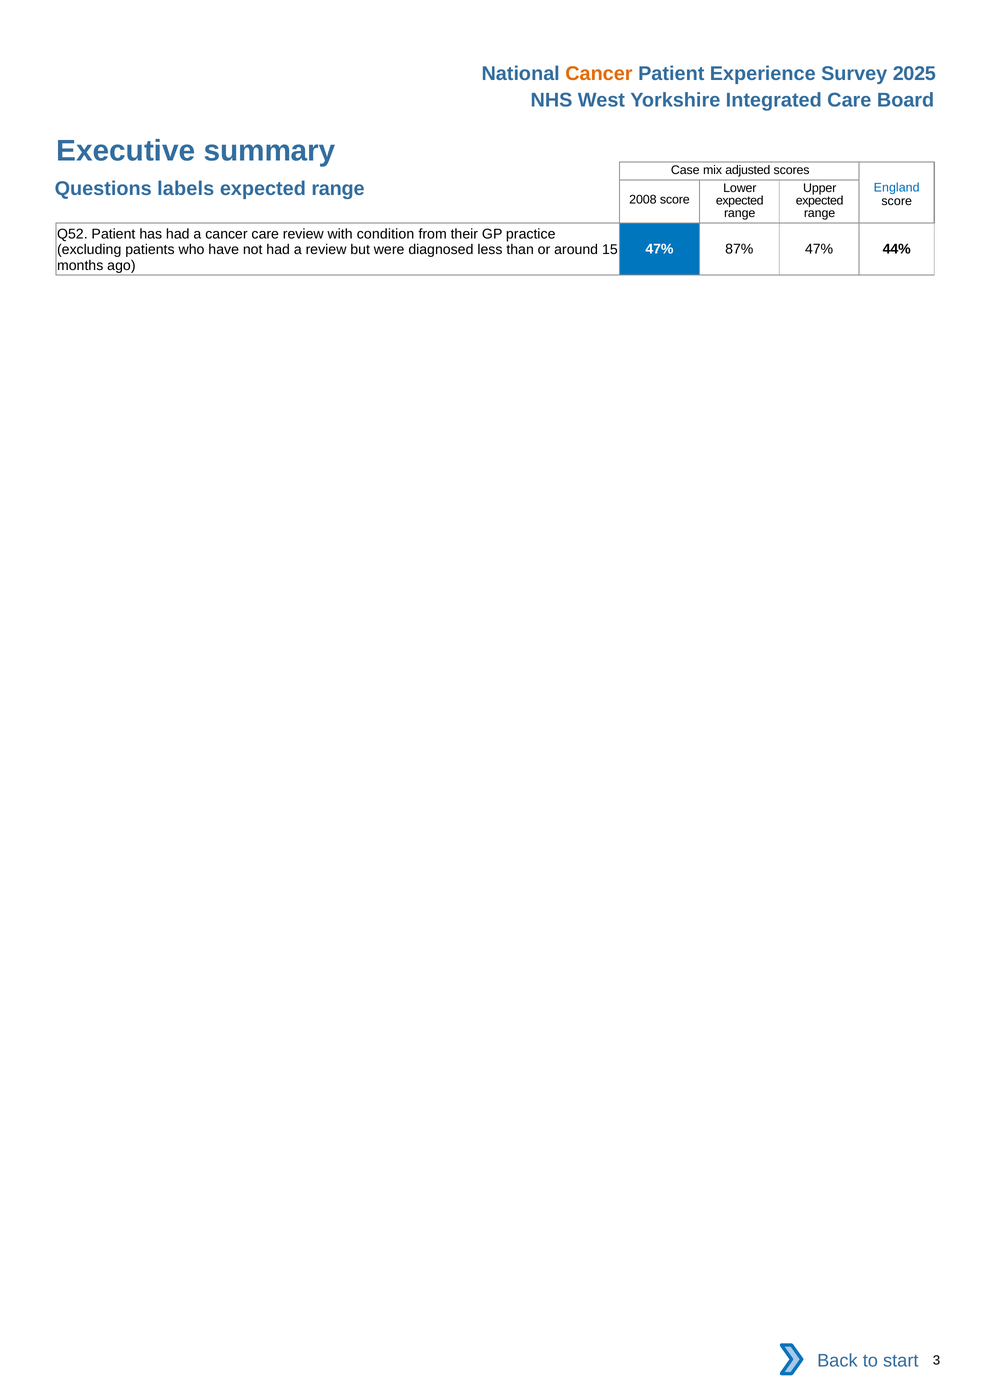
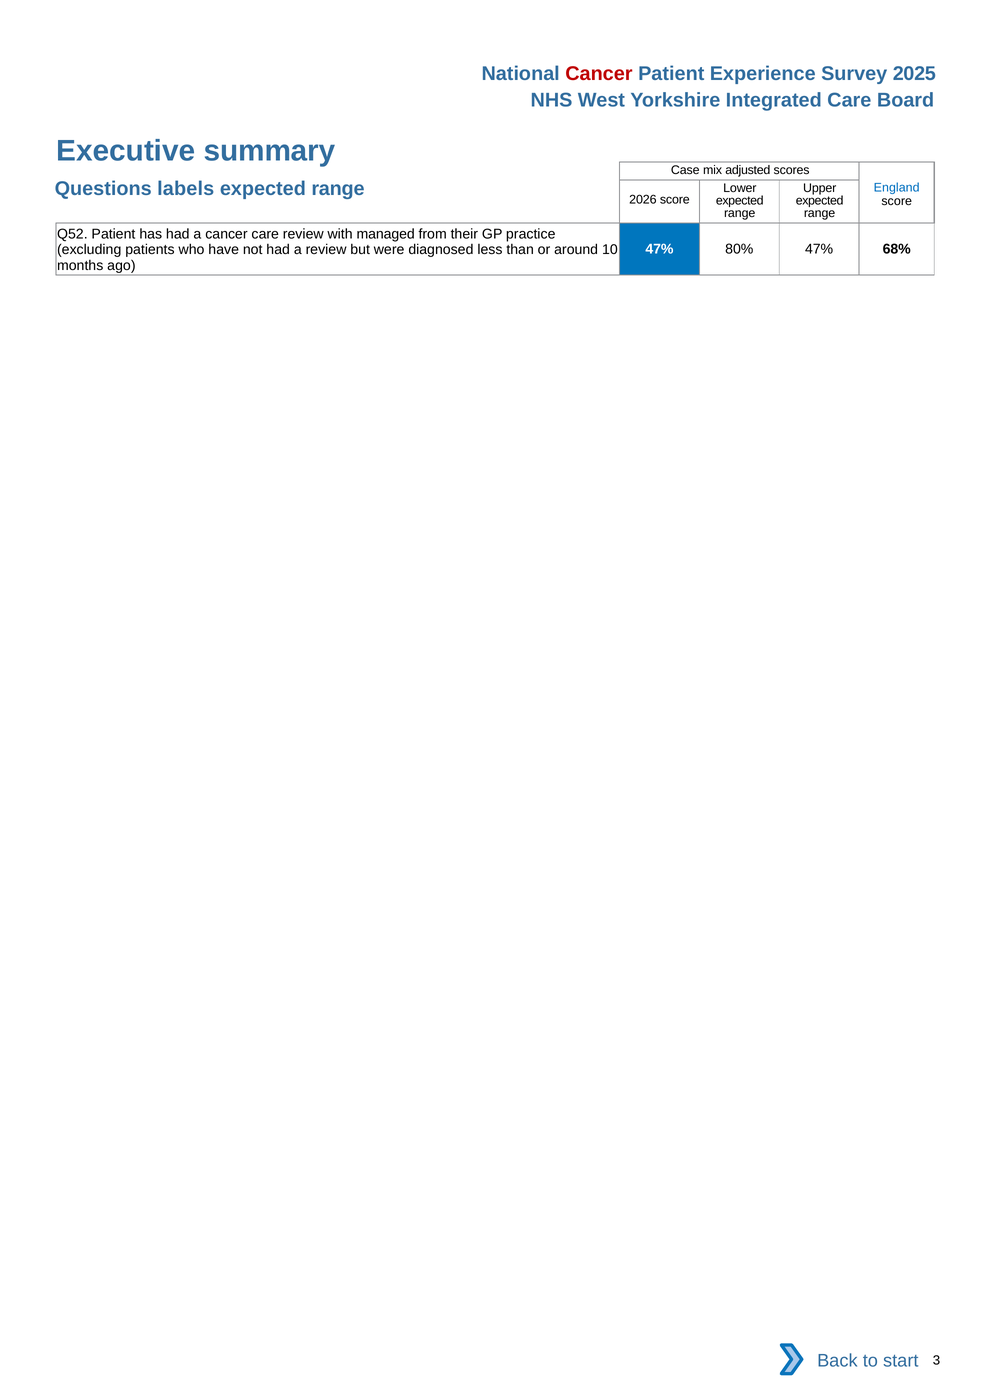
Cancer at (599, 73) colour: orange -> red
2008: 2008 -> 2026
condition: condition -> managed
87%: 87% -> 80%
44%: 44% -> 68%
15: 15 -> 10
